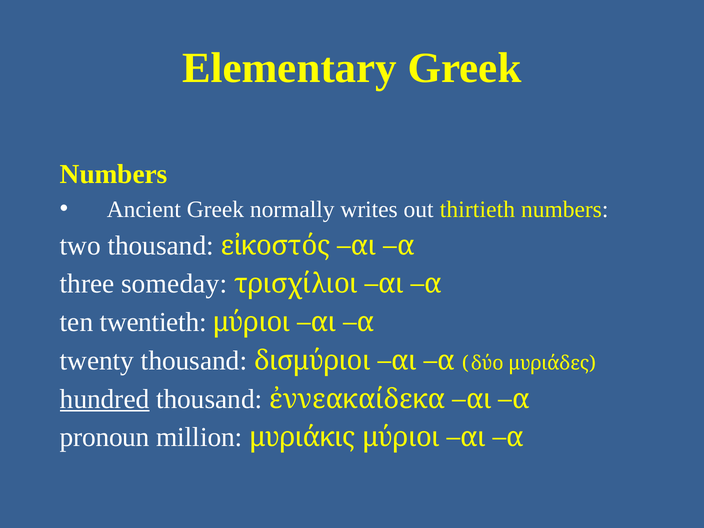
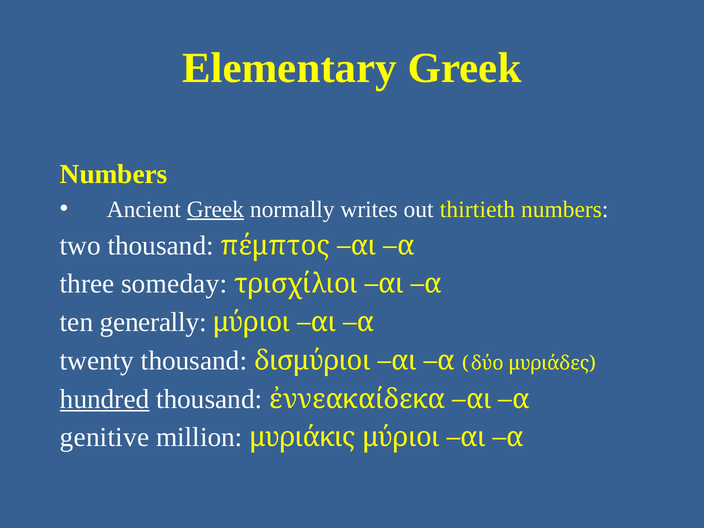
Greek at (215, 209) underline: none -> present
εἰκοστός: εἰκοστός -> πέμπτος
twentieth: twentieth -> generally
pronoun: pronoun -> genitive
